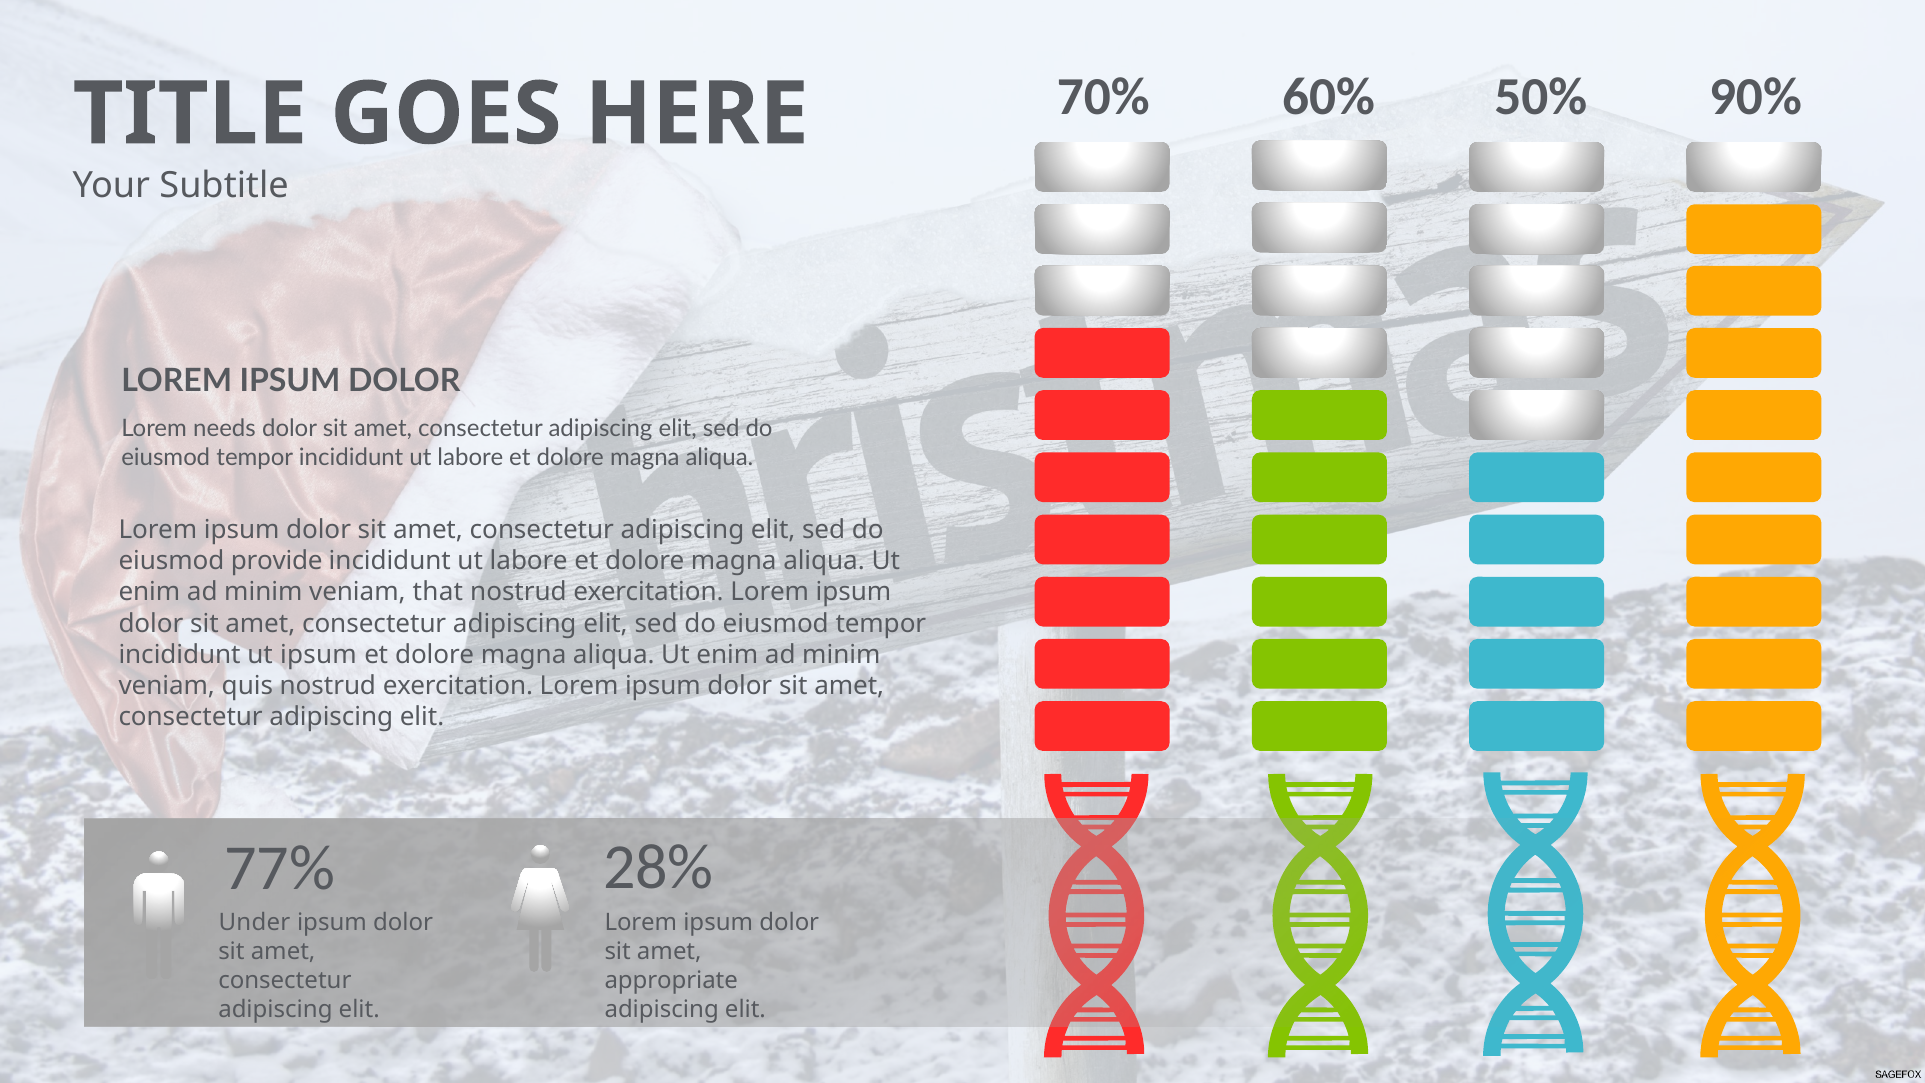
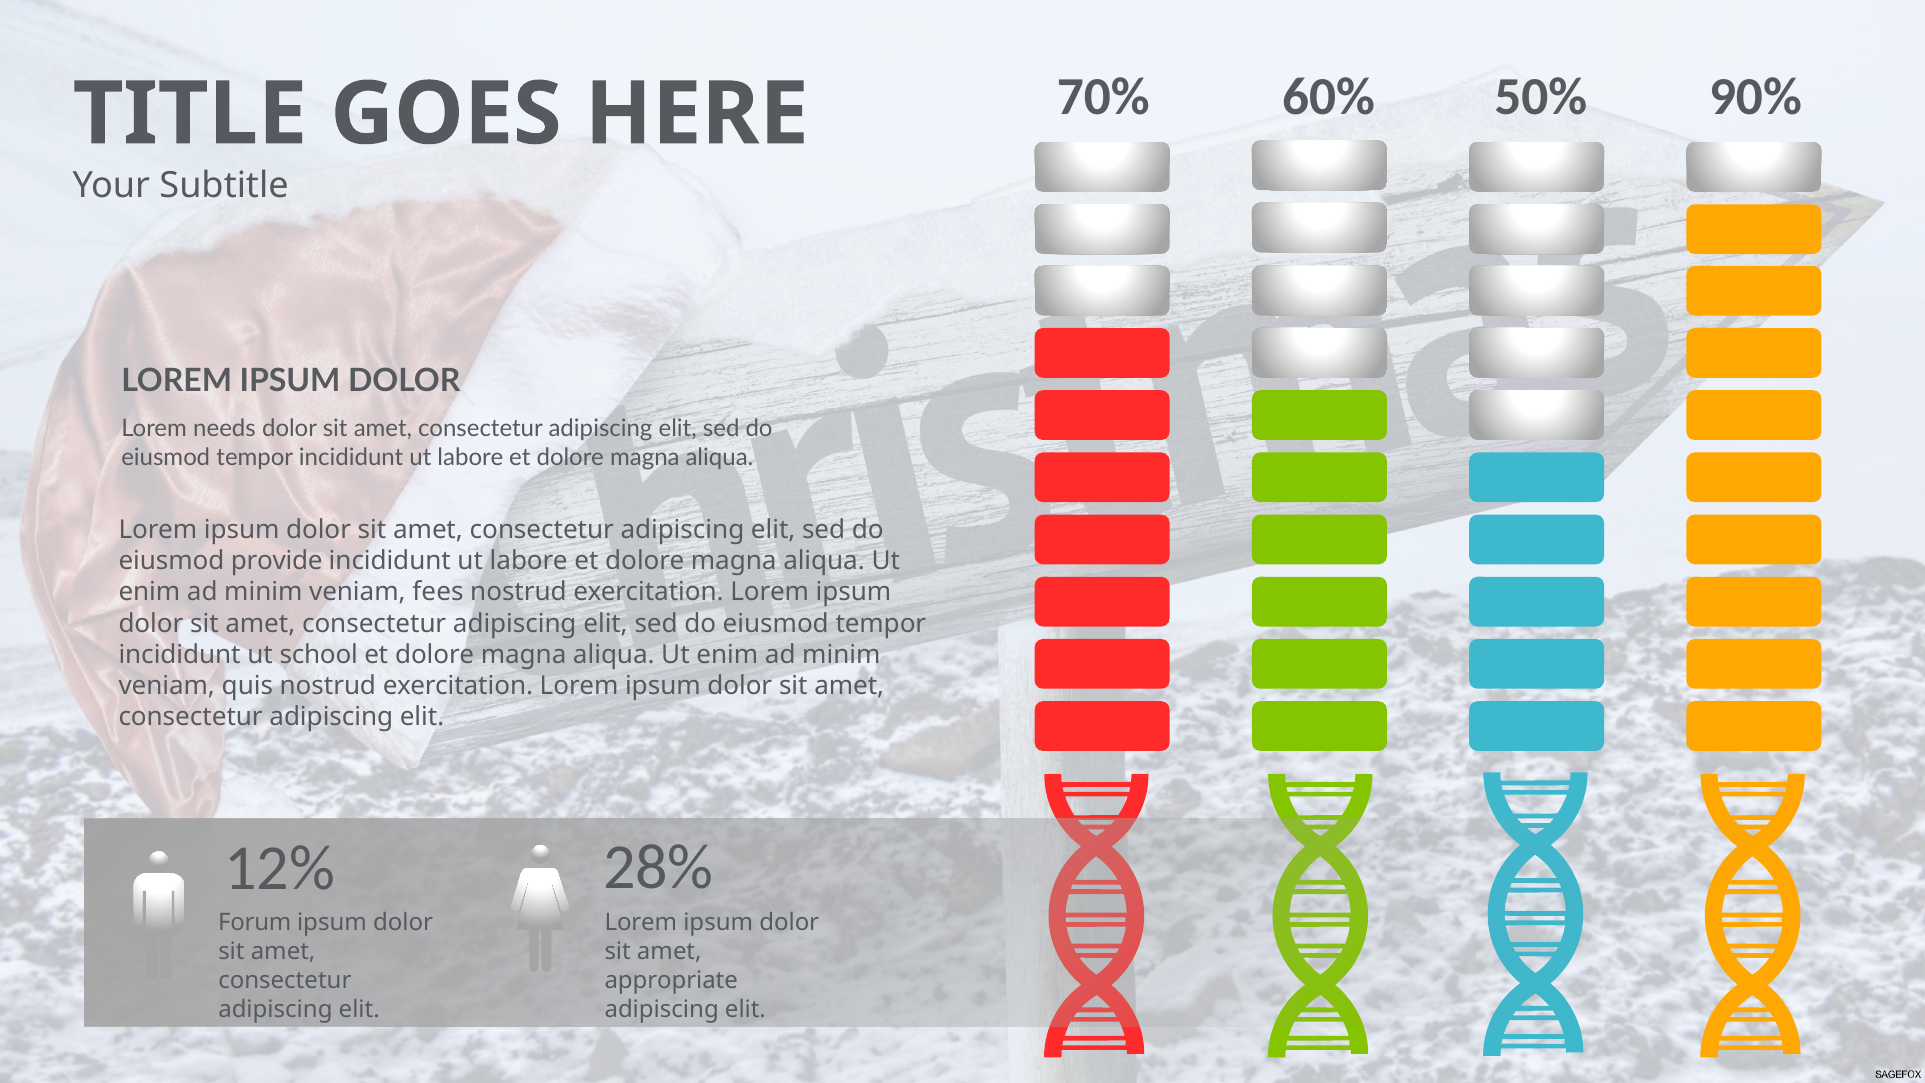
that: that -> fees
ut ipsum: ipsum -> school
77%: 77% -> 12%
Under: Under -> Forum
